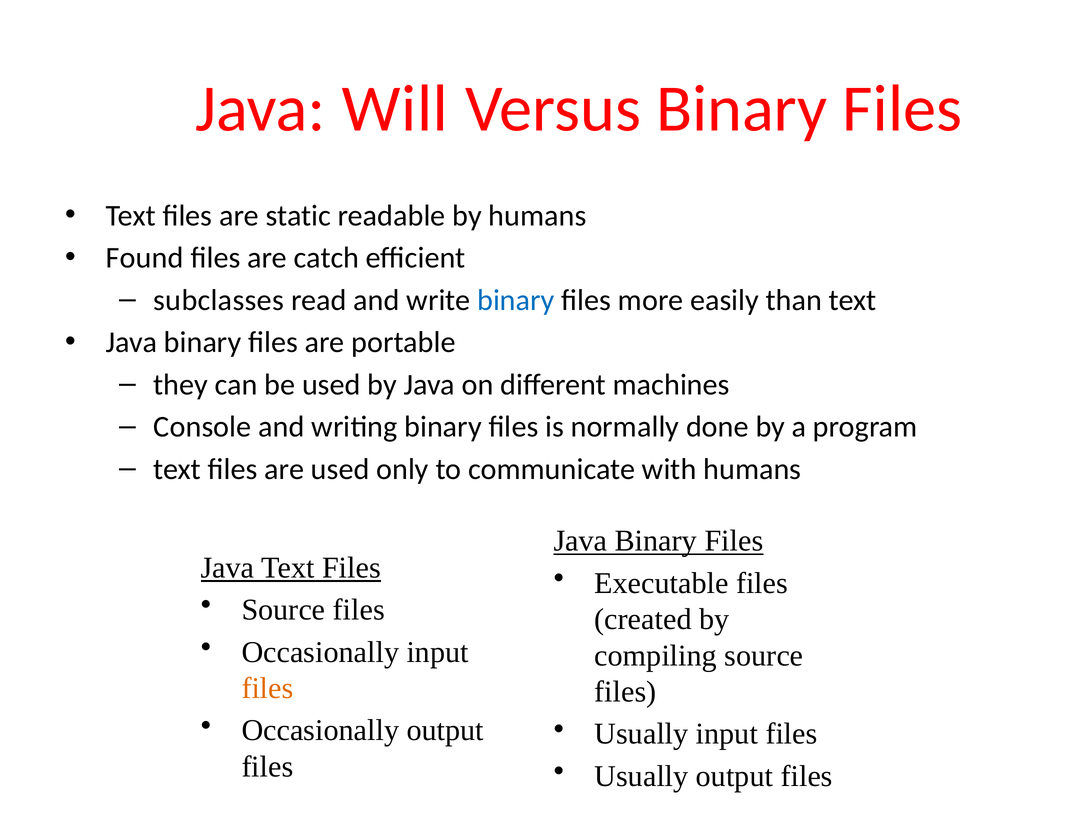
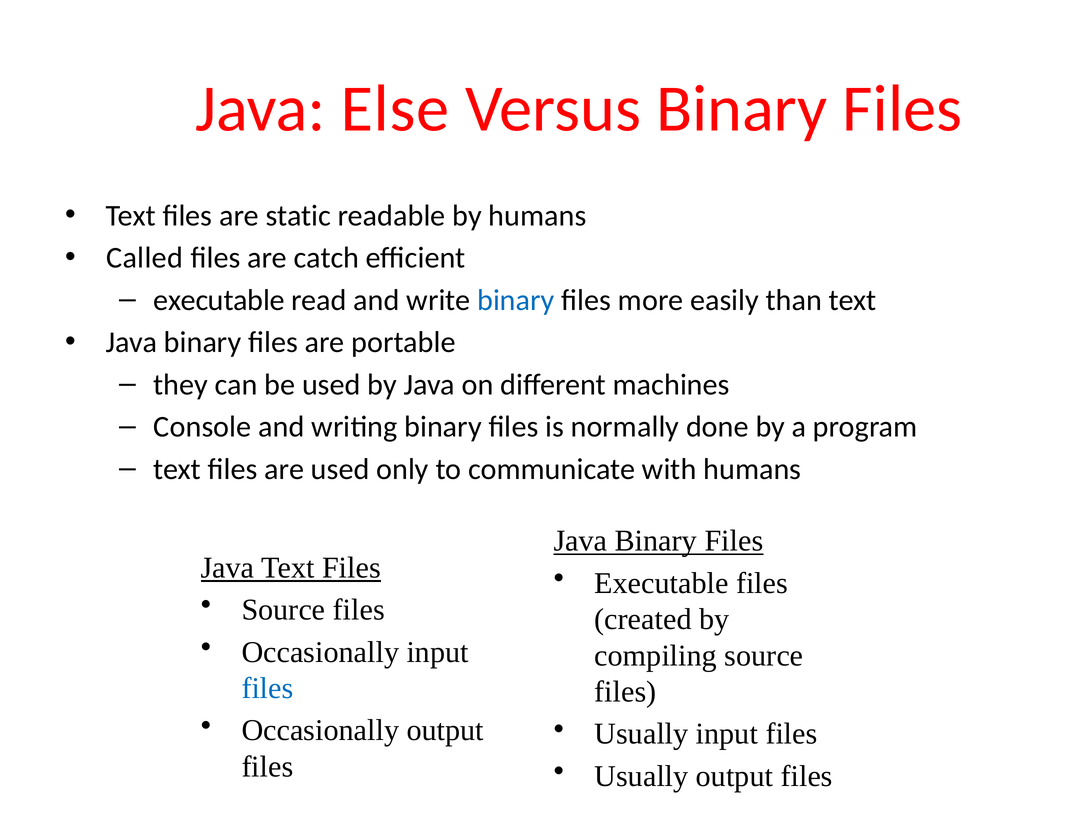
Will: Will -> Else
Found: Found -> Called
subclasses at (219, 300): subclasses -> executable
files at (267, 689) colour: orange -> blue
